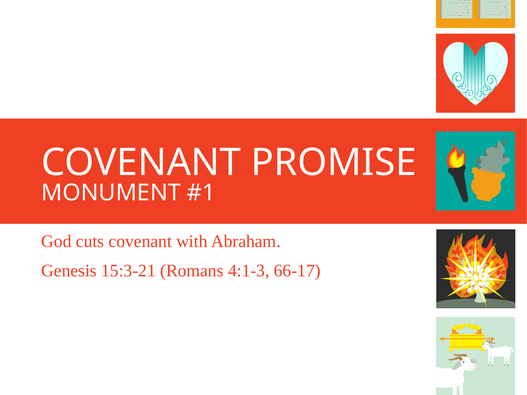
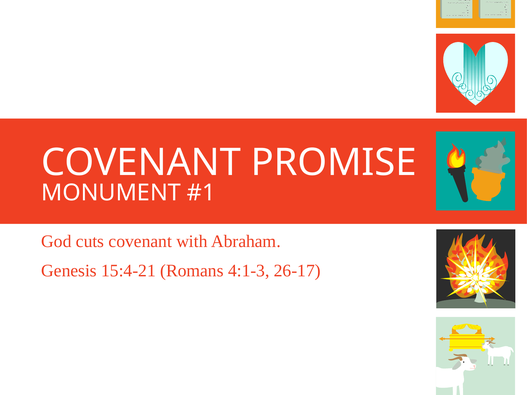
15:3-21: 15:3-21 -> 15:4-21
66-17: 66-17 -> 26-17
